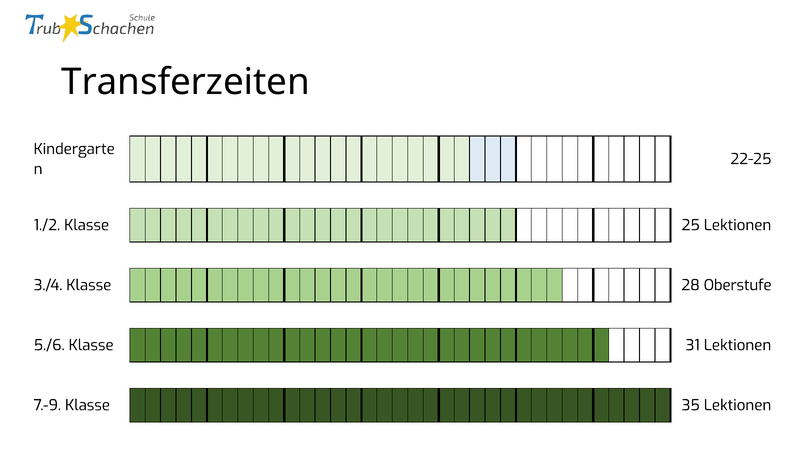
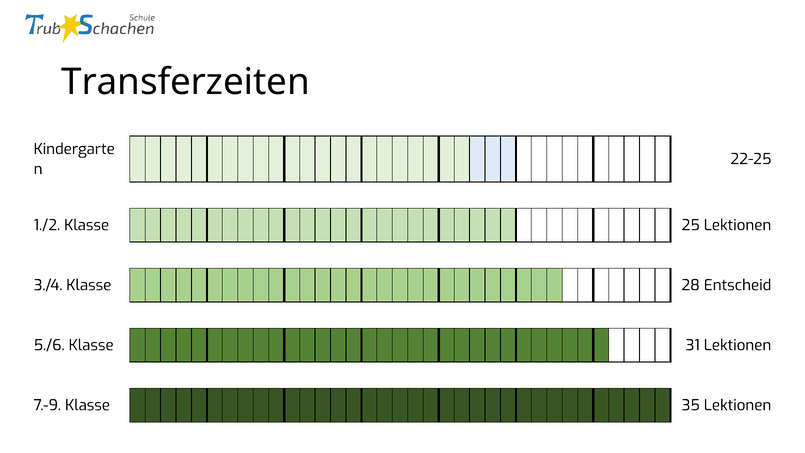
Oberstufe: Oberstufe -> Entscheid
